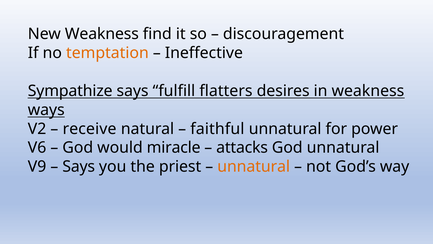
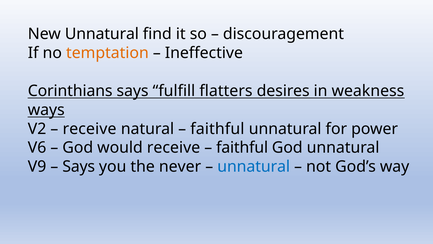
New Weakness: Weakness -> Unnatural
Sympathize: Sympathize -> Corinthians
would miracle: miracle -> receive
attacks at (242, 147): attacks -> faithful
priest: priest -> never
unnatural at (254, 166) colour: orange -> blue
